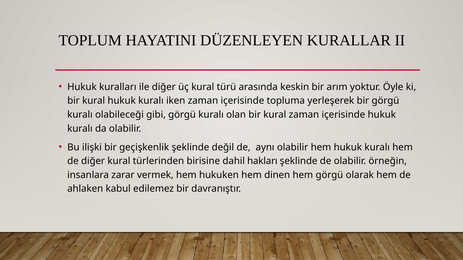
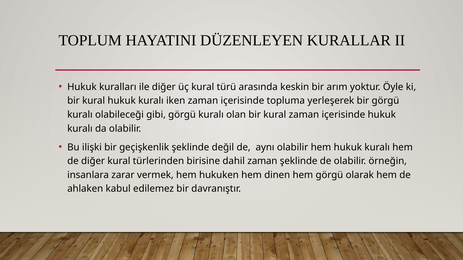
dahil hakları: hakları -> zaman
